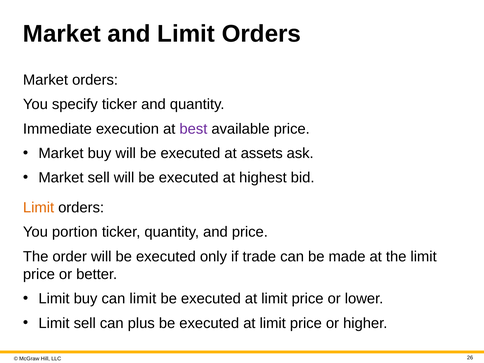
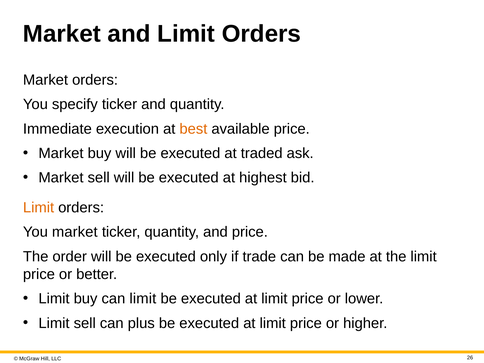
best colour: purple -> orange
assets: assets -> traded
You portion: portion -> market
